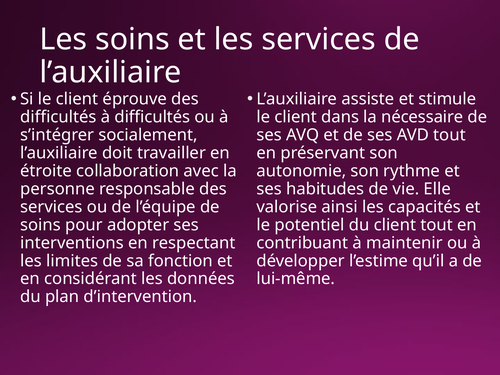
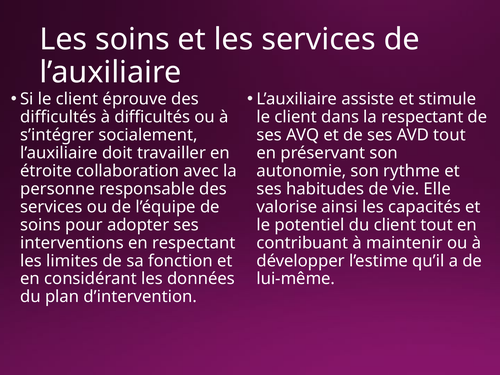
la nécessaire: nécessaire -> respectant
